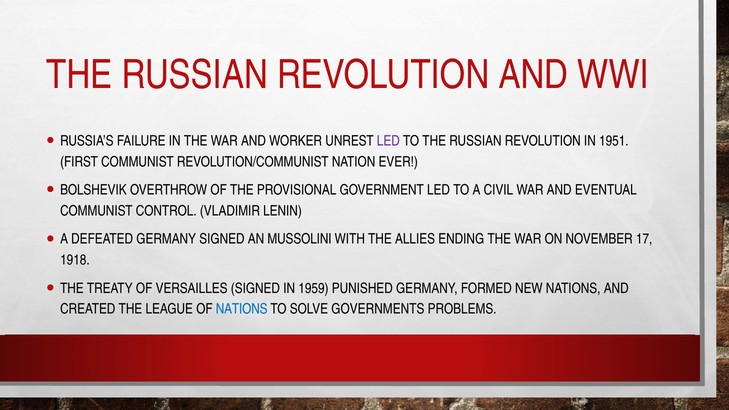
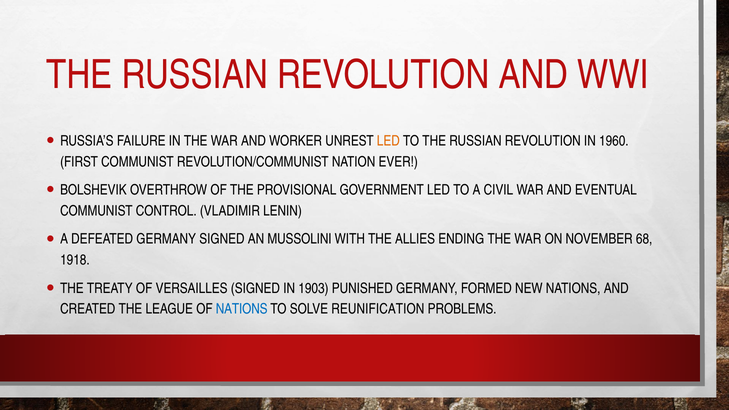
LED at (388, 141) colour: purple -> orange
1951: 1951 -> 1960
17: 17 -> 68
1959: 1959 -> 1903
GOVERNMENTS: GOVERNMENTS -> REUNIFICATION
